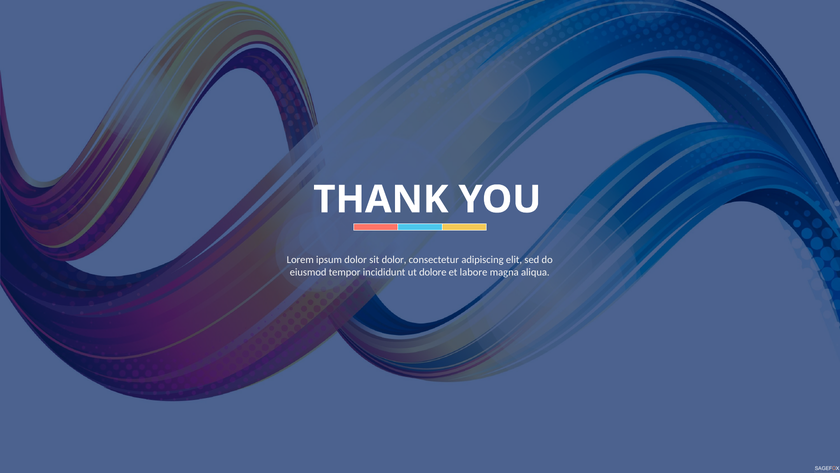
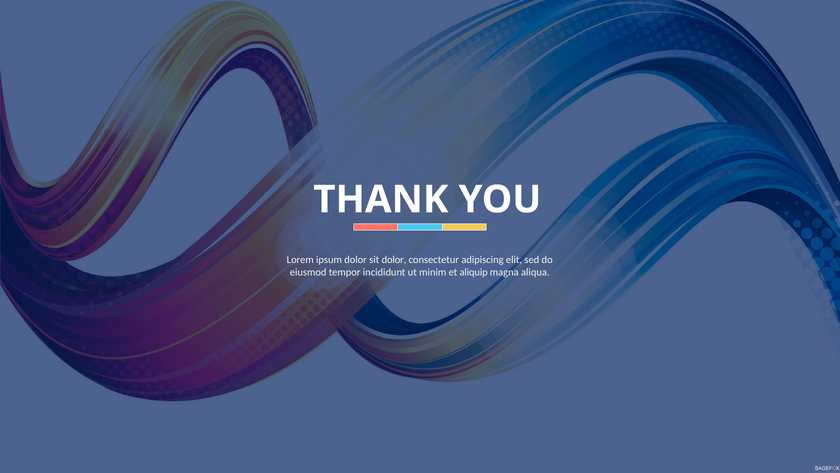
dolore: dolore -> minim
labore: labore -> aliquip
